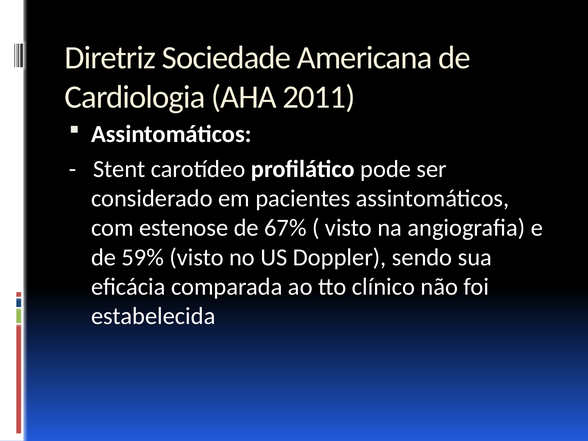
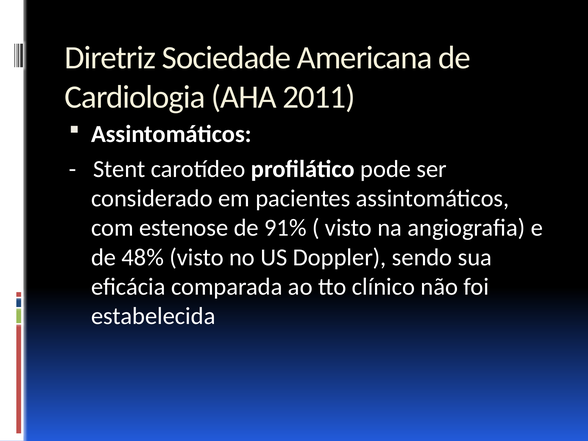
67%: 67% -> 91%
59%: 59% -> 48%
